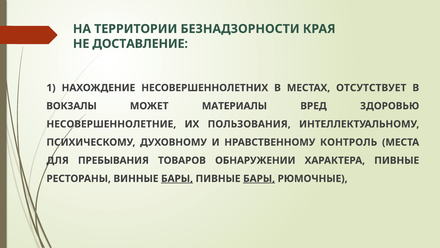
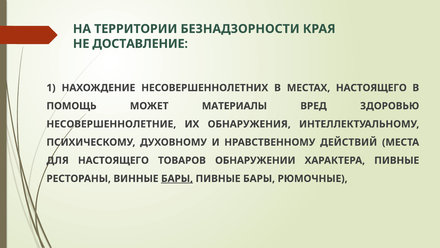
МЕСТАХ ОТСУТСТВУЕТ: ОТСУТСТВУЕТ -> НАСТОЯЩЕГО
ВОКЗАЛЫ: ВОКЗАЛЫ -> ПОМОЩЬ
ПОЛЬЗОВАНИЯ: ПОЛЬЗОВАНИЯ -> ОБНАРУЖЕНИЯ
КОНТРОЛЬ: КОНТРОЛЬ -> ДЕЙСТВИЙ
ДЛЯ ПРЕБЫВАНИЯ: ПРЕБЫВАНИЯ -> НАСТОЯЩЕГО
БАРЫ at (259, 178) underline: present -> none
